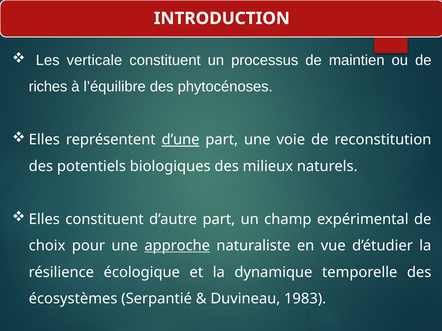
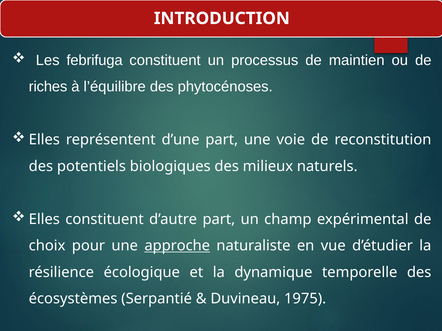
verticale: verticale -> febrifuga
d’une underline: present -> none
1983: 1983 -> 1975
